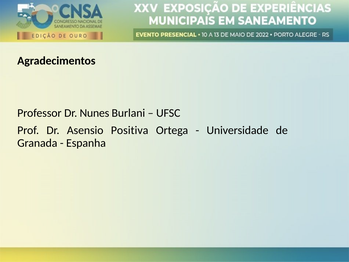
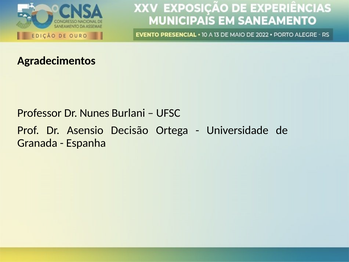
Positiva: Positiva -> Decisão
